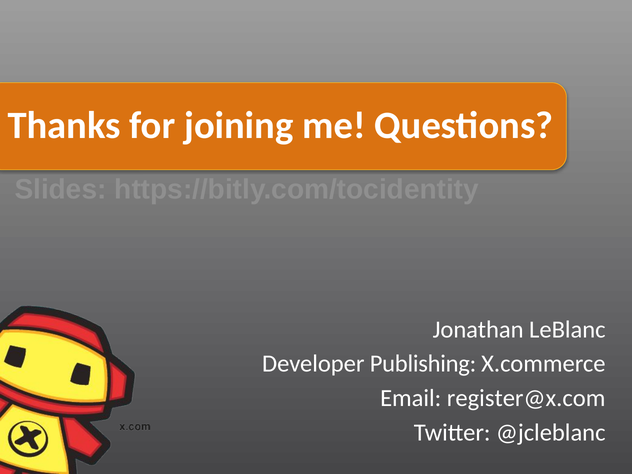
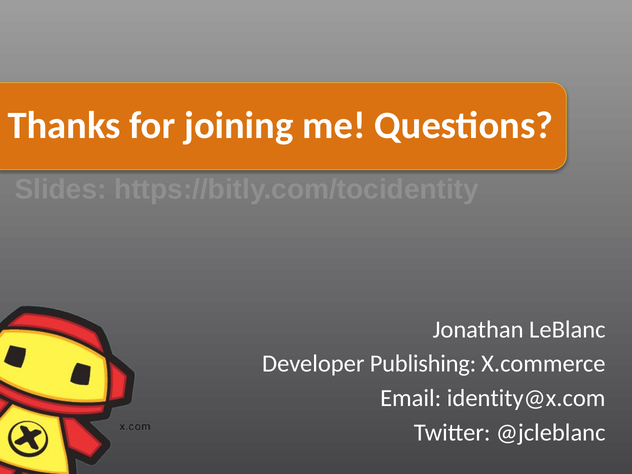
register@x.com: register@x.com -> identity@x.com
